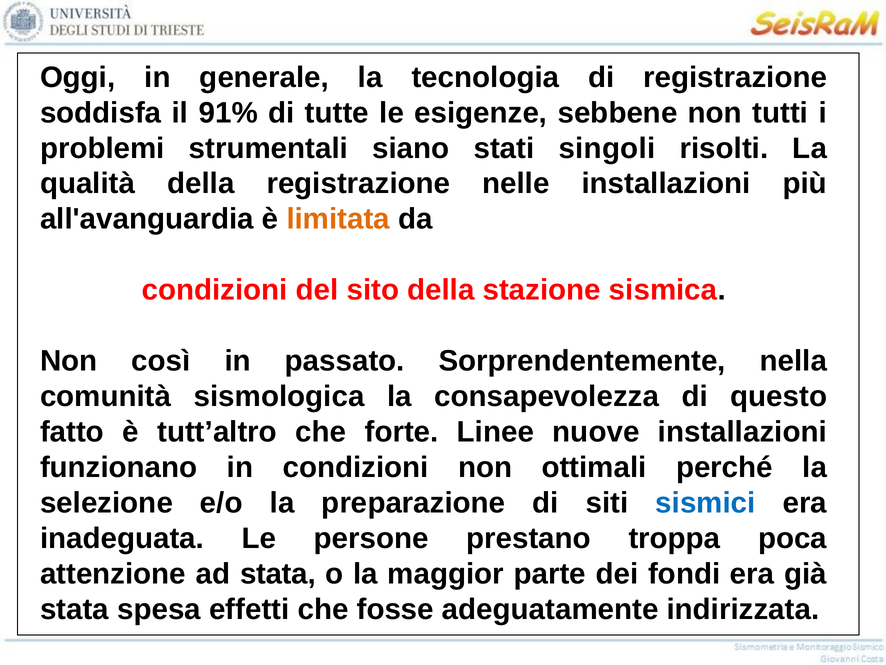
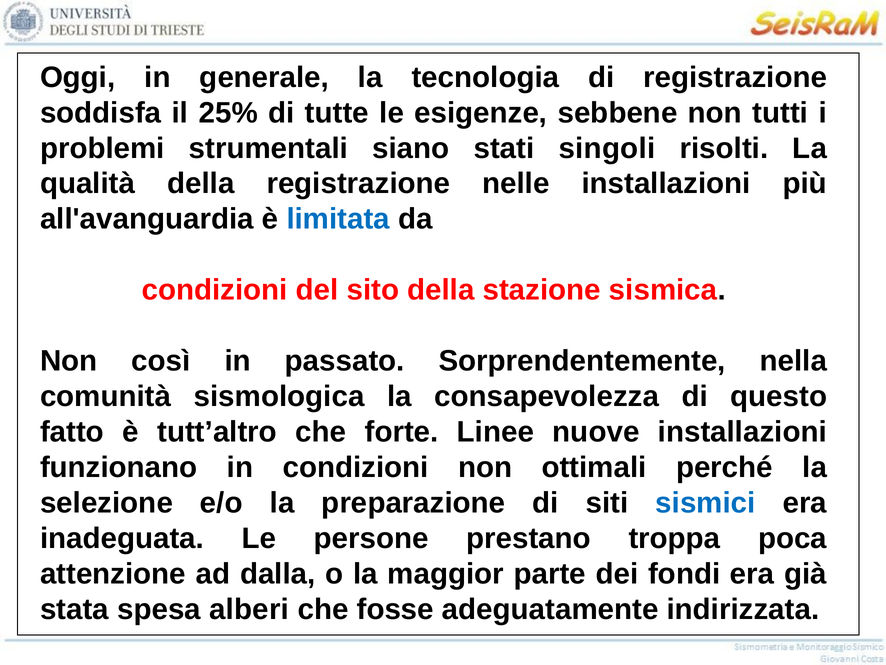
91%: 91% -> 25%
limitata colour: orange -> blue
ad stata: stata -> dalla
effetti: effetti -> alberi
